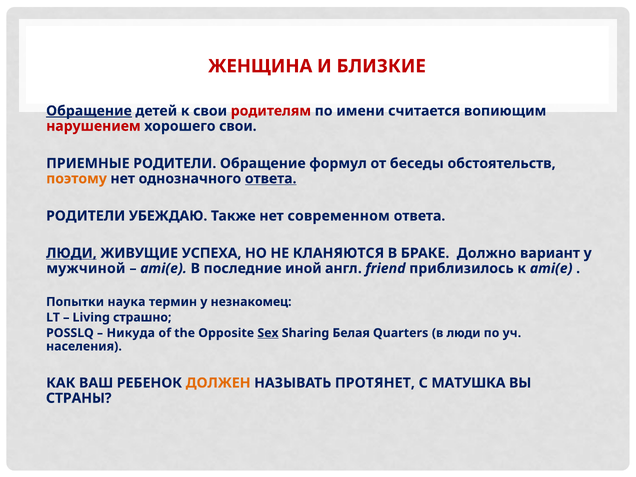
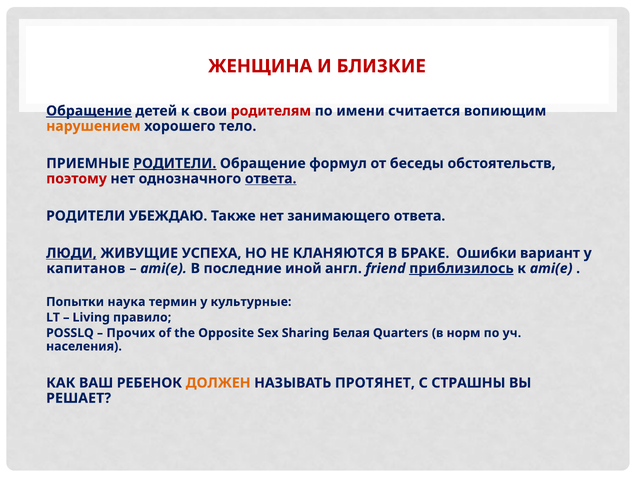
нарушением colour: red -> orange
хорошего свои: свои -> тело
РОДИТЕЛИ at (175, 163) underline: none -> present
поэтому colour: orange -> red
современном: современном -> занимающего
Должно: Должно -> Ошибки
мужчиной: мужчиной -> капитанов
приблизилось underline: none -> present
незнакомец: незнакомец -> культурные
страшно: страшно -> правило
Никуда: Никуда -> Прочих
Sex underline: present -> none
в люди: люди -> норм
МАТУШКА: МАТУШКА -> СТРАШНЫ
СТРАНЫ: СТРАНЫ -> РЕШАЕТ
